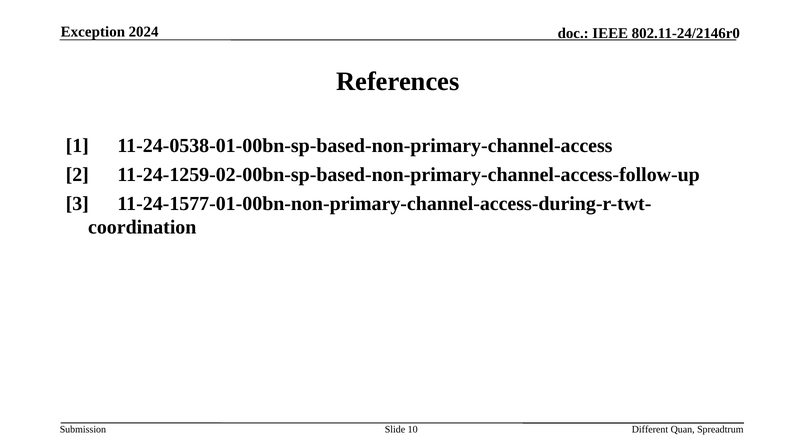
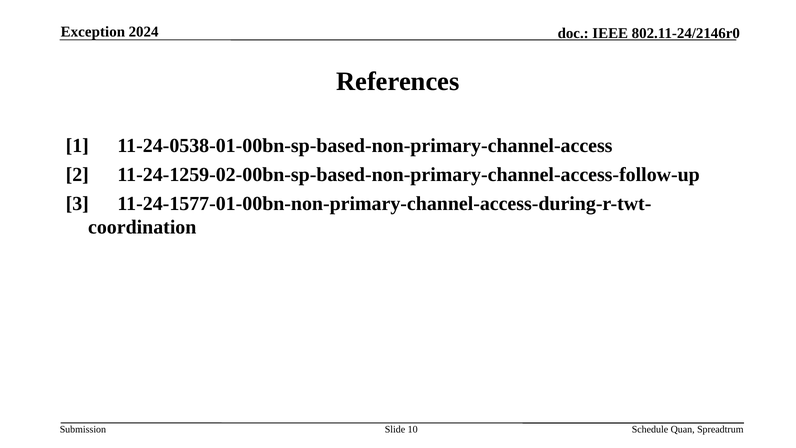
Different: Different -> Schedule
